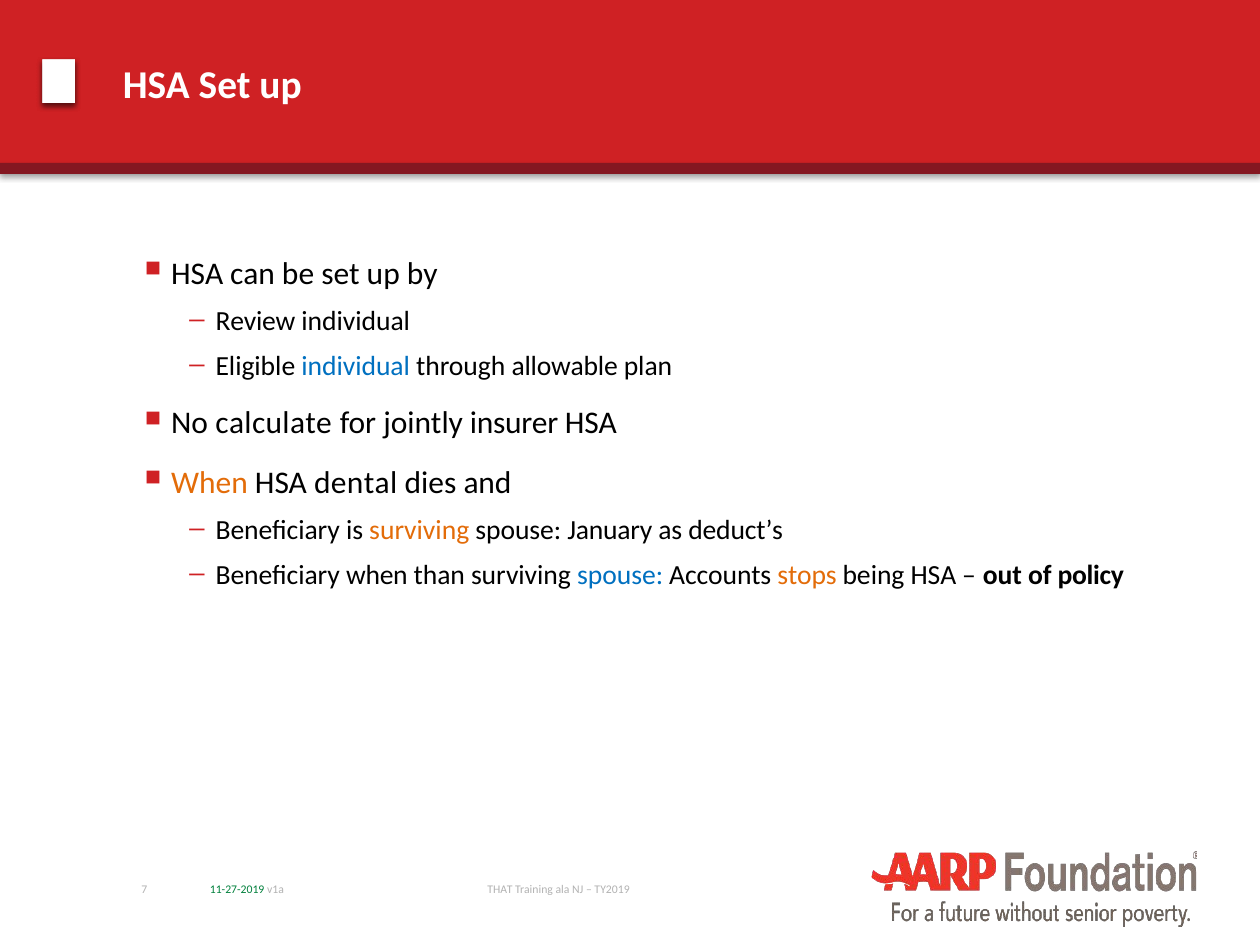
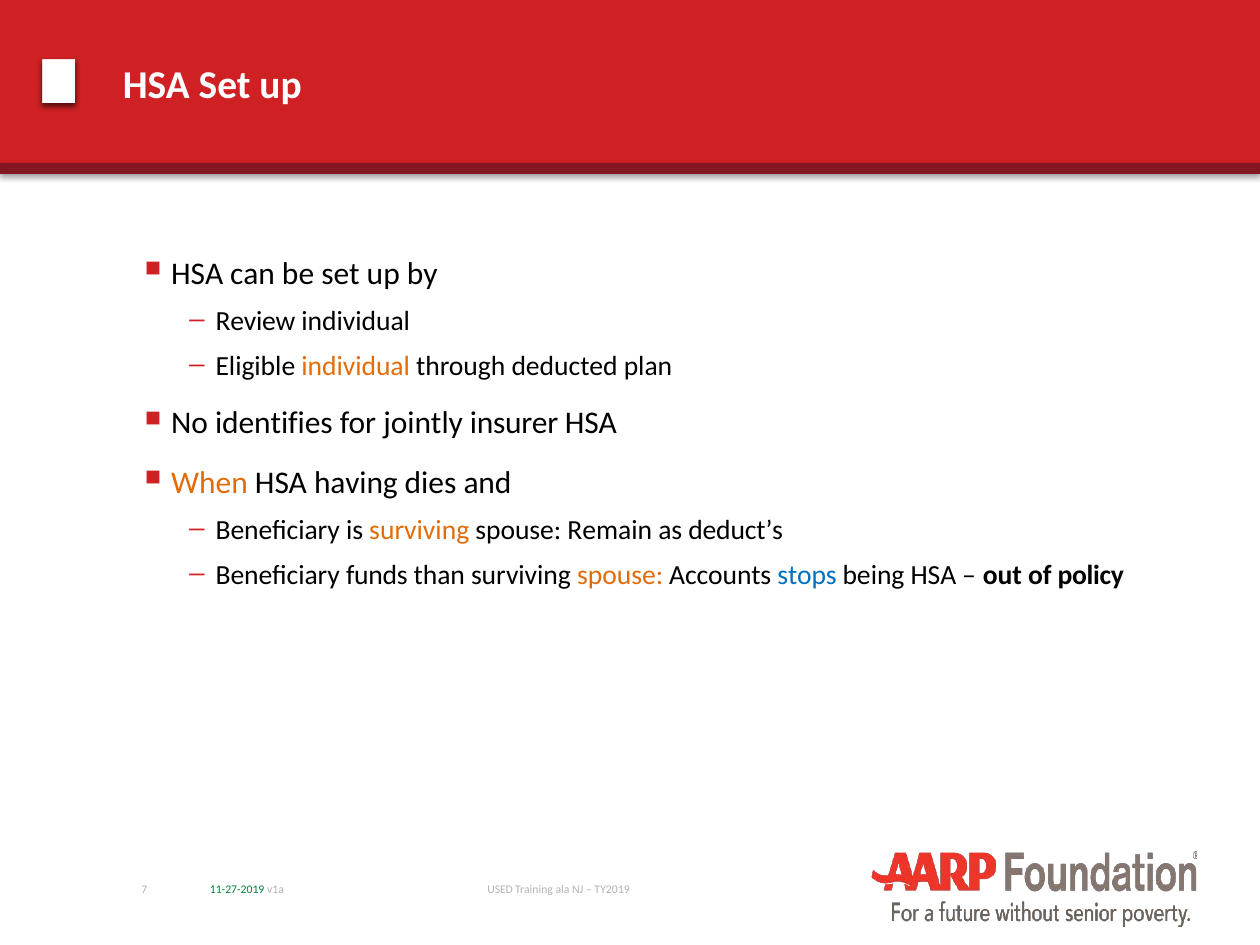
individual at (356, 366) colour: blue -> orange
allowable: allowable -> deducted
calculate: calculate -> identifies
dental: dental -> having
January: January -> Remain
Beneficiary when: when -> funds
spouse at (620, 575) colour: blue -> orange
stops colour: orange -> blue
THAT: THAT -> USED
